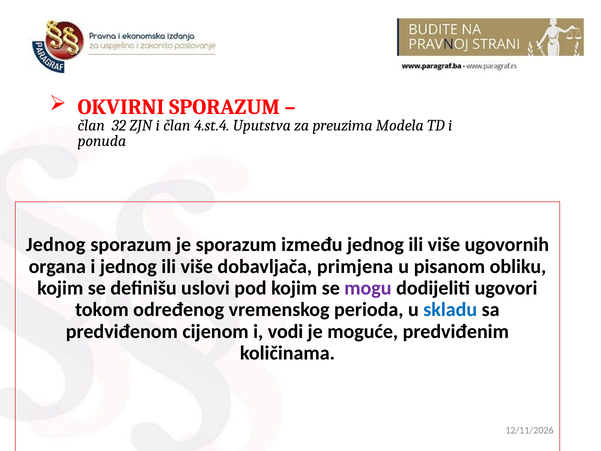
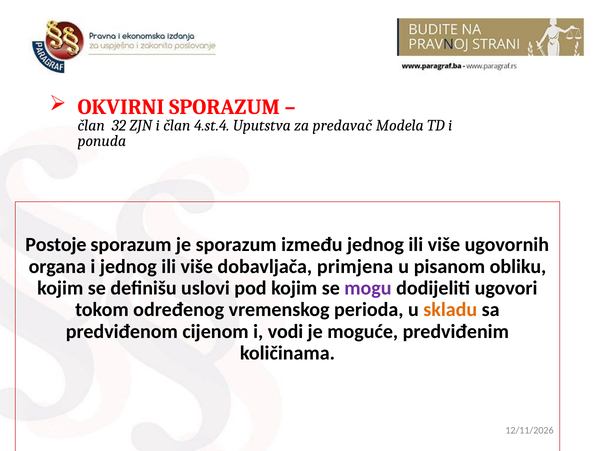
preuzima: preuzima -> predavač
Jednog at (56, 245): Jednog -> Postoje
skladu colour: blue -> orange
